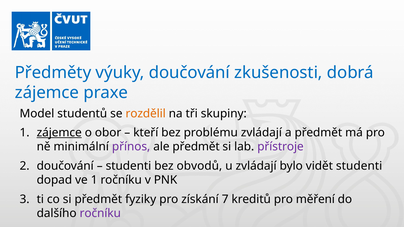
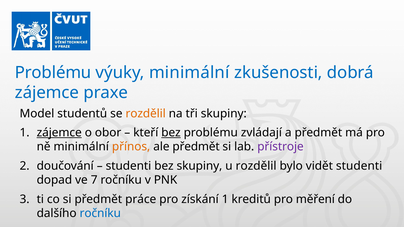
Předměty at (53, 73): Předměty -> Problému
výuky doučování: doučování -> minimální
bez at (171, 133) underline: none -> present
přínos colour: purple -> orange
bez obvodů: obvodů -> skupiny
u zvládají: zvládají -> rozdělil
ve 1: 1 -> 7
fyziky: fyziky -> práce
získání 7: 7 -> 1
ročníku at (100, 214) colour: purple -> blue
